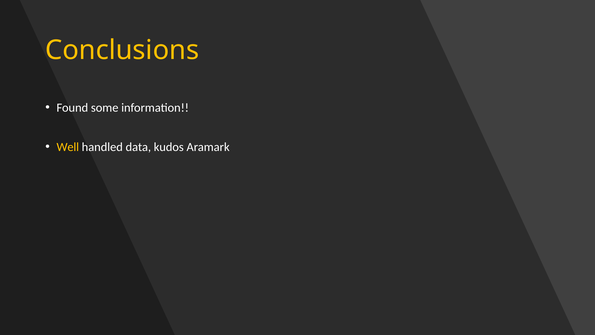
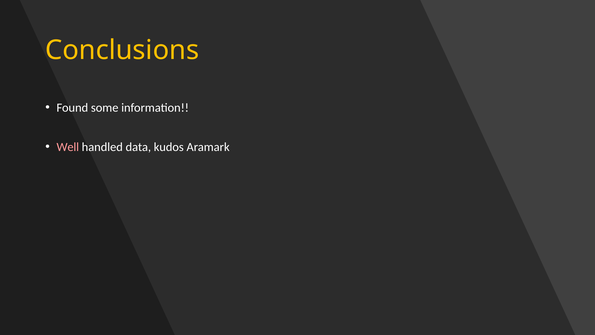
Well colour: yellow -> pink
